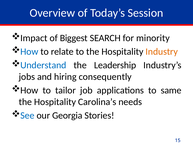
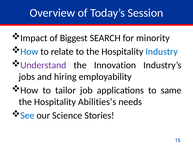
Industry colour: orange -> blue
Understand colour: blue -> purple
Leadership: Leadership -> Innovation
consequently: consequently -> employability
Carolina’s: Carolina’s -> Abilities’s
Georgia: Georgia -> Science
